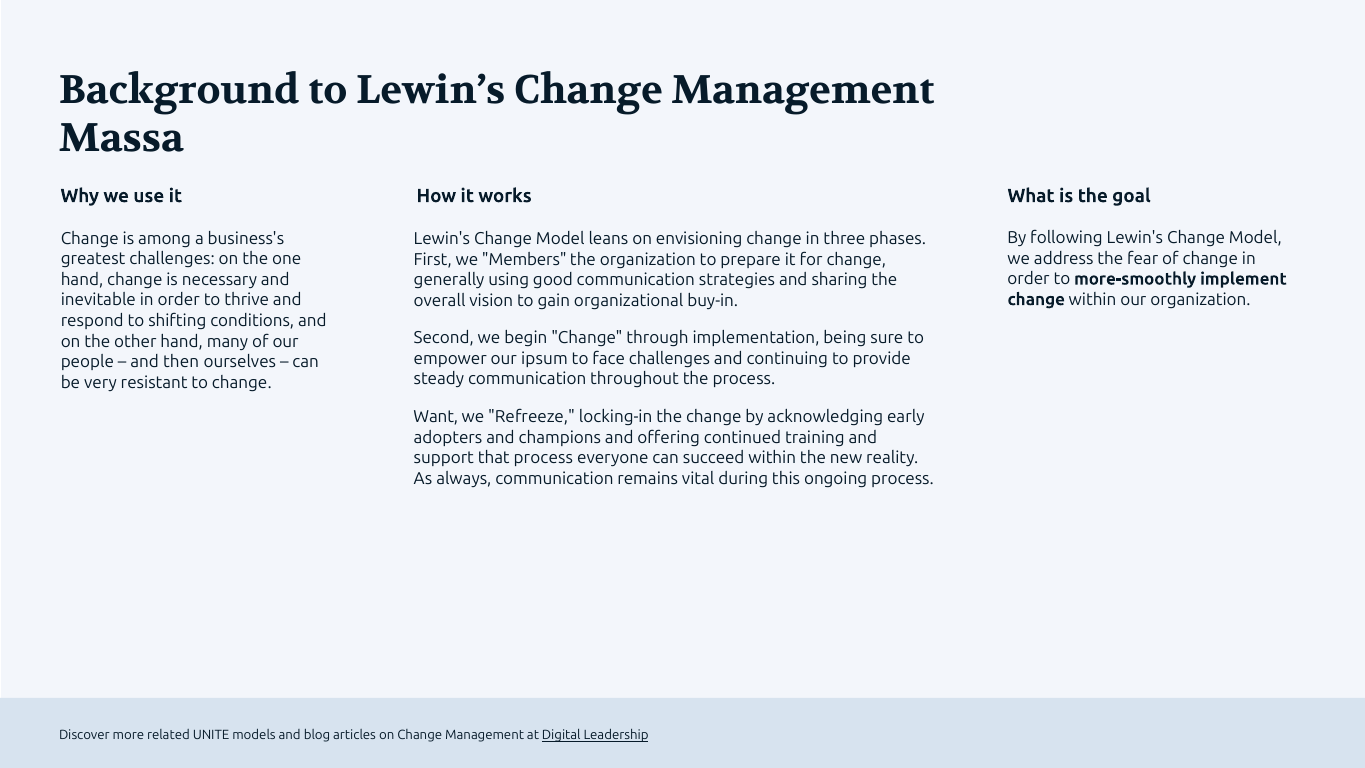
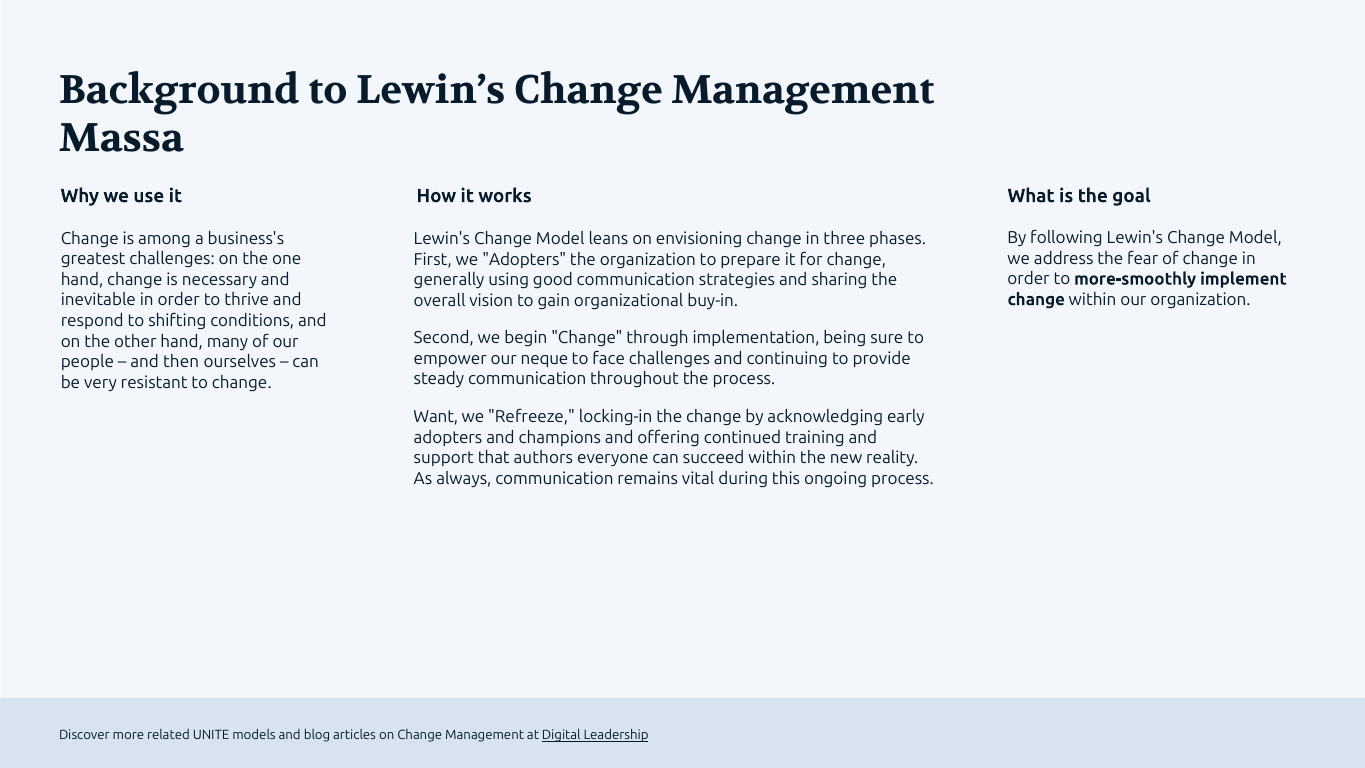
we Members: Members -> Adopters
ipsum: ipsum -> neque
that process: process -> authors
